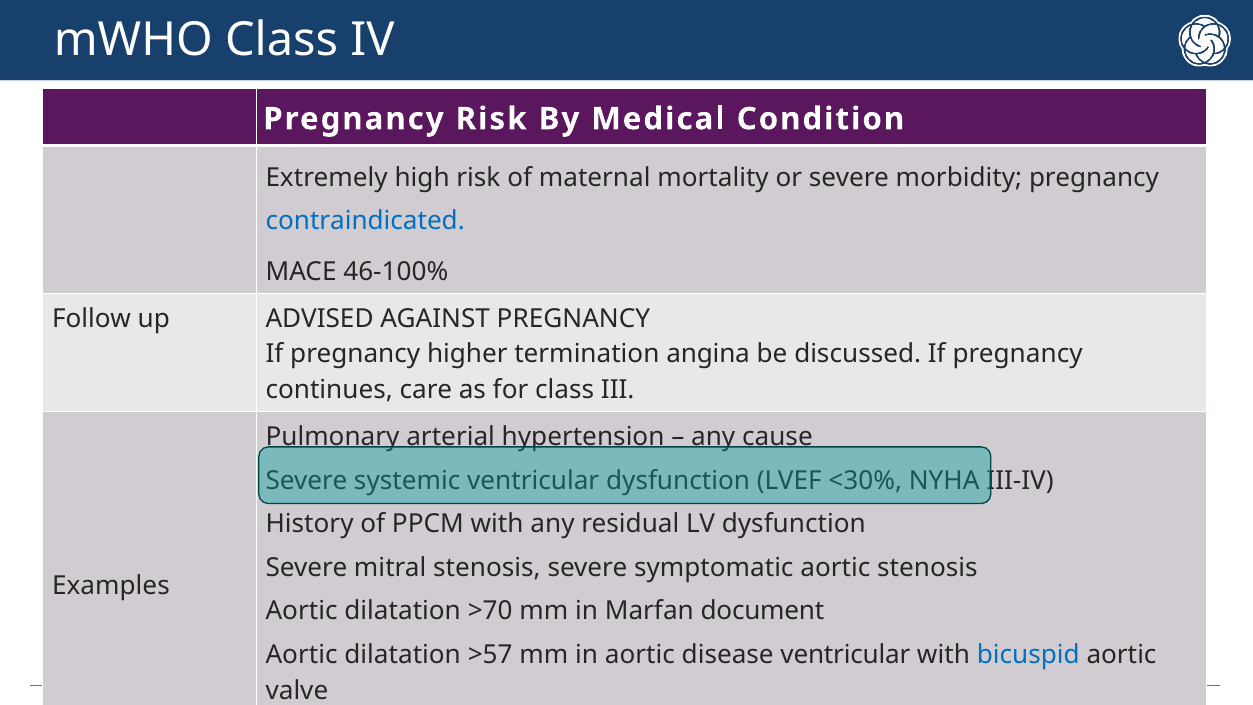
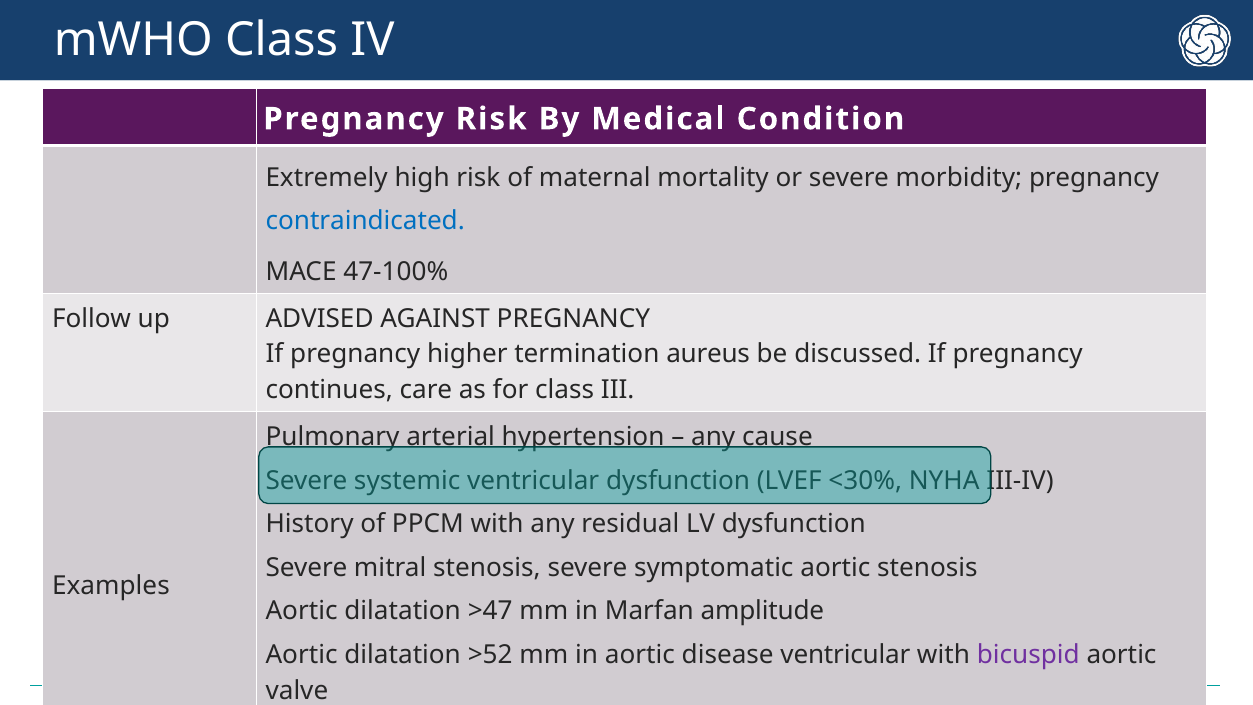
46-100%: 46-100% -> 47-100%
angina: angina -> aureus
>70: >70 -> >47
document: document -> amplitude
>57: >57 -> >52
bicuspid colour: blue -> purple
